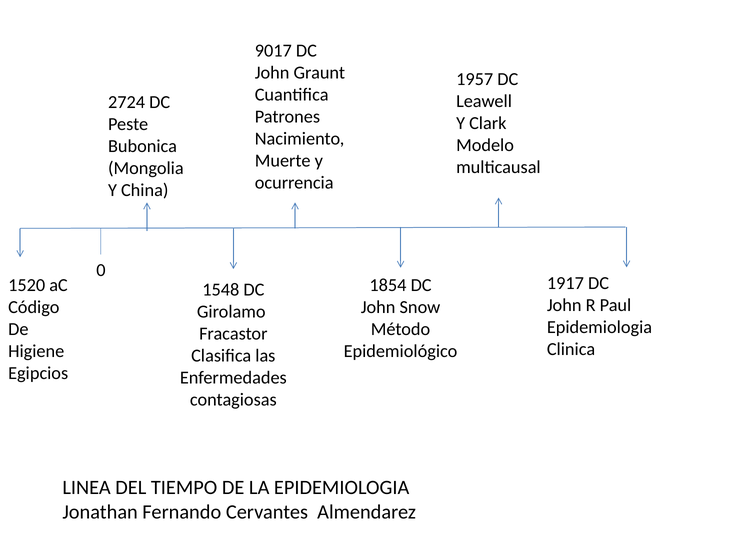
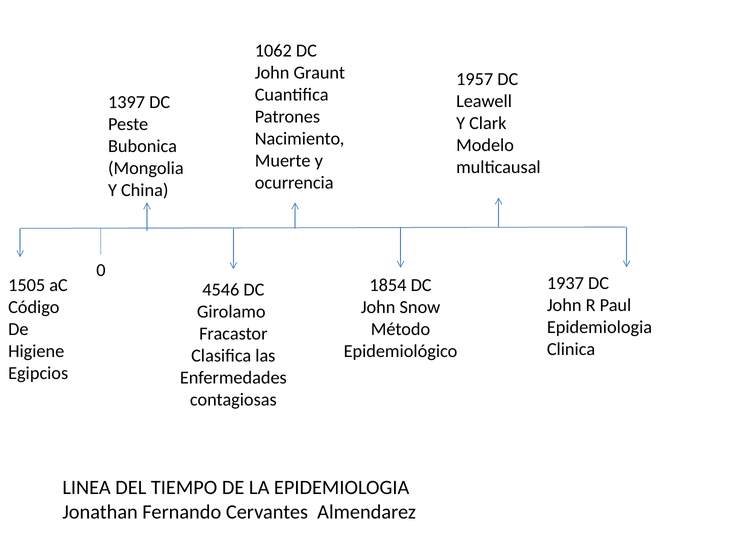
9017: 9017 -> 1062
2724: 2724 -> 1397
1917: 1917 -> 1937
1520: 1520 -> 1505
1548: 1548 -> 4546
